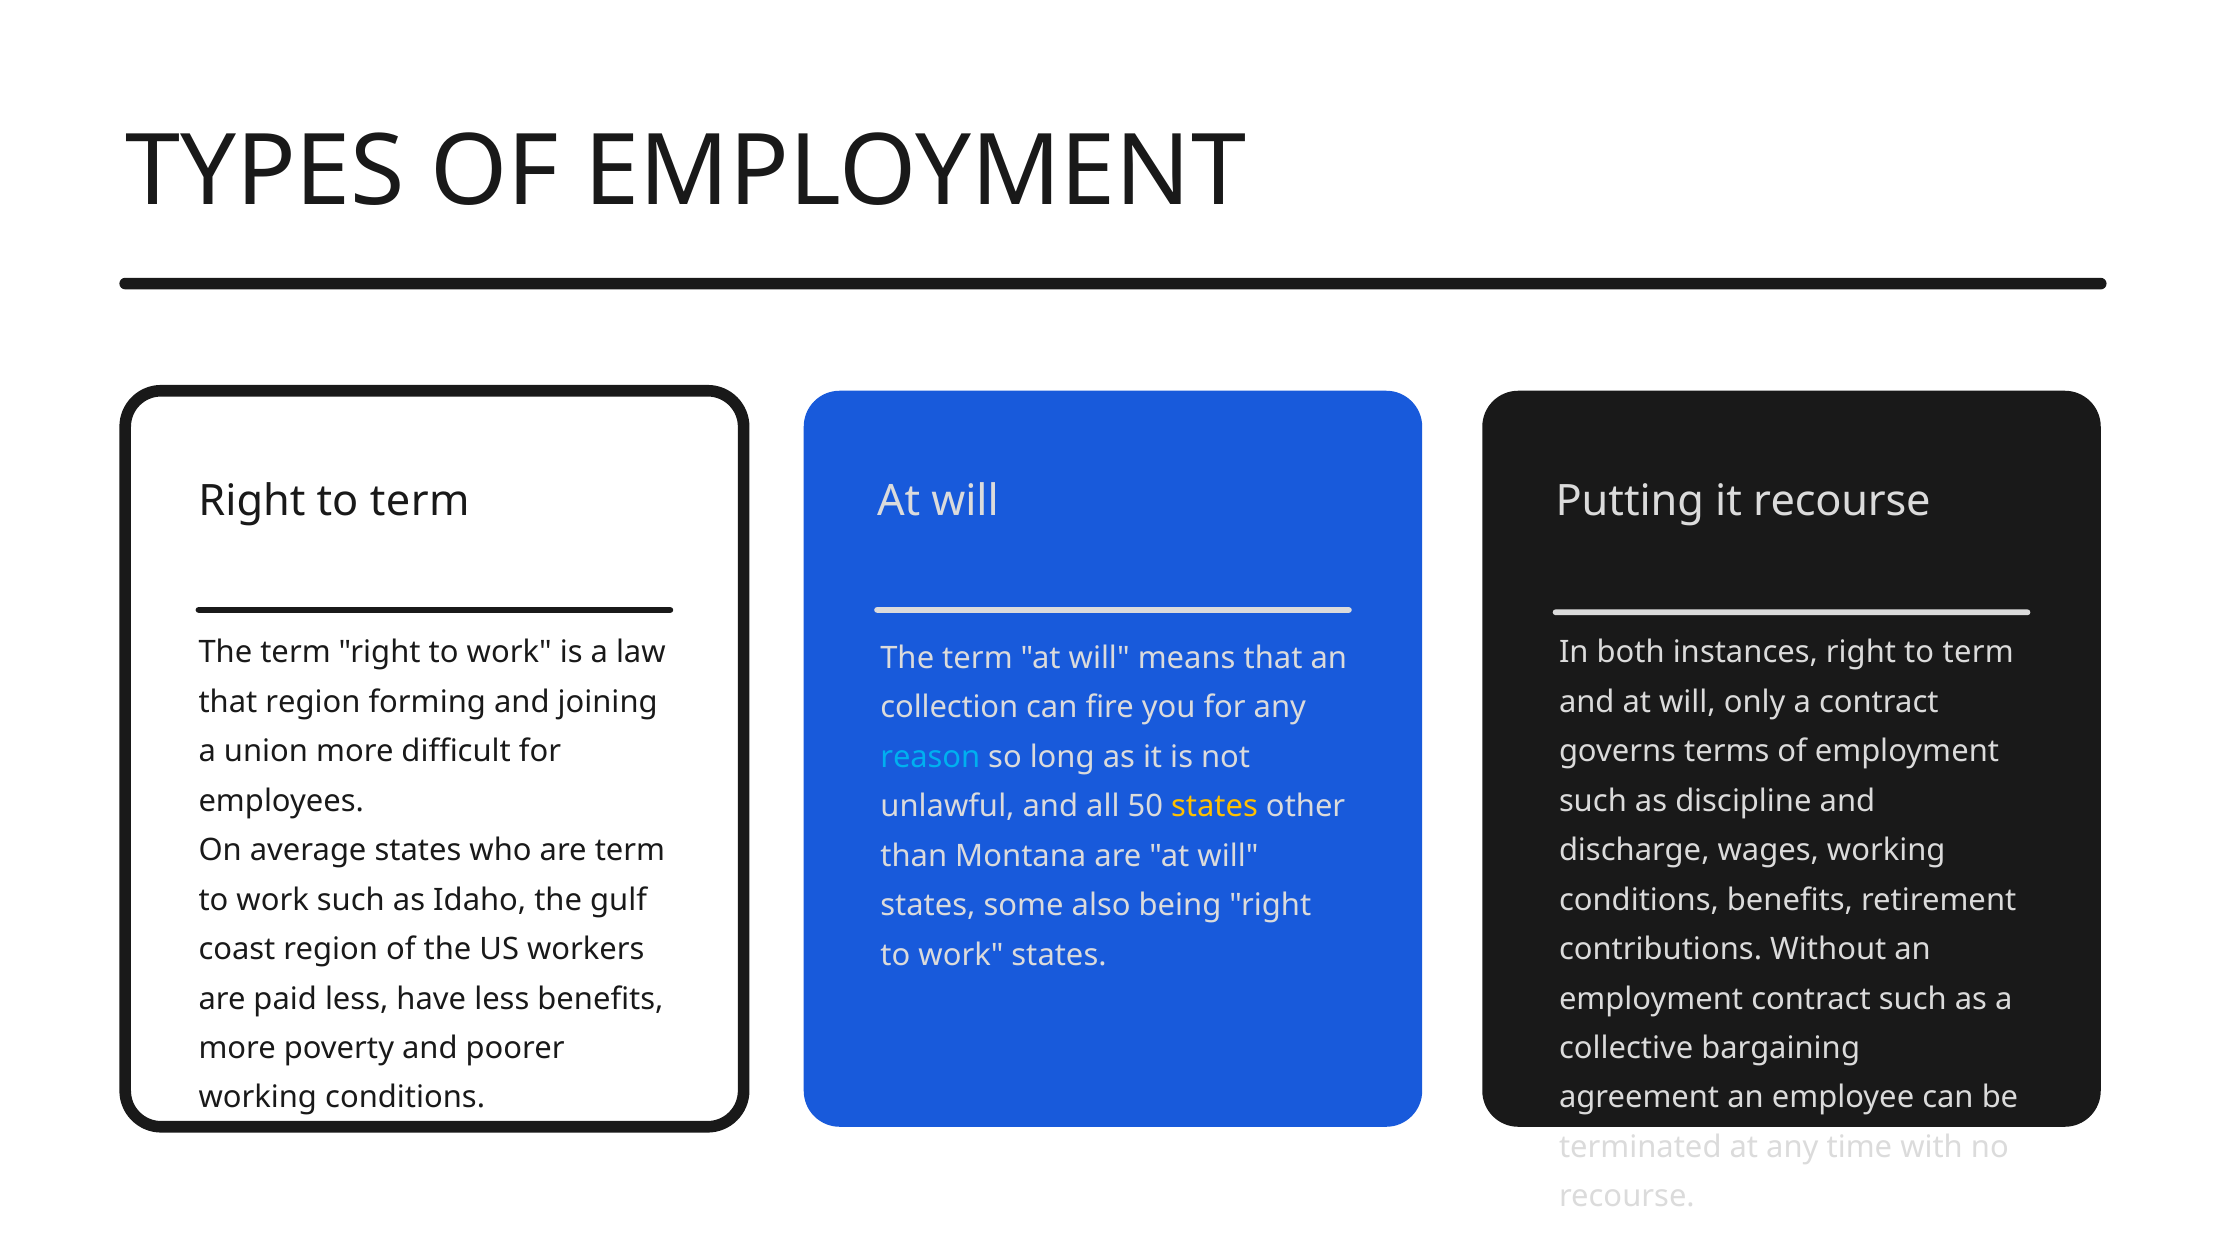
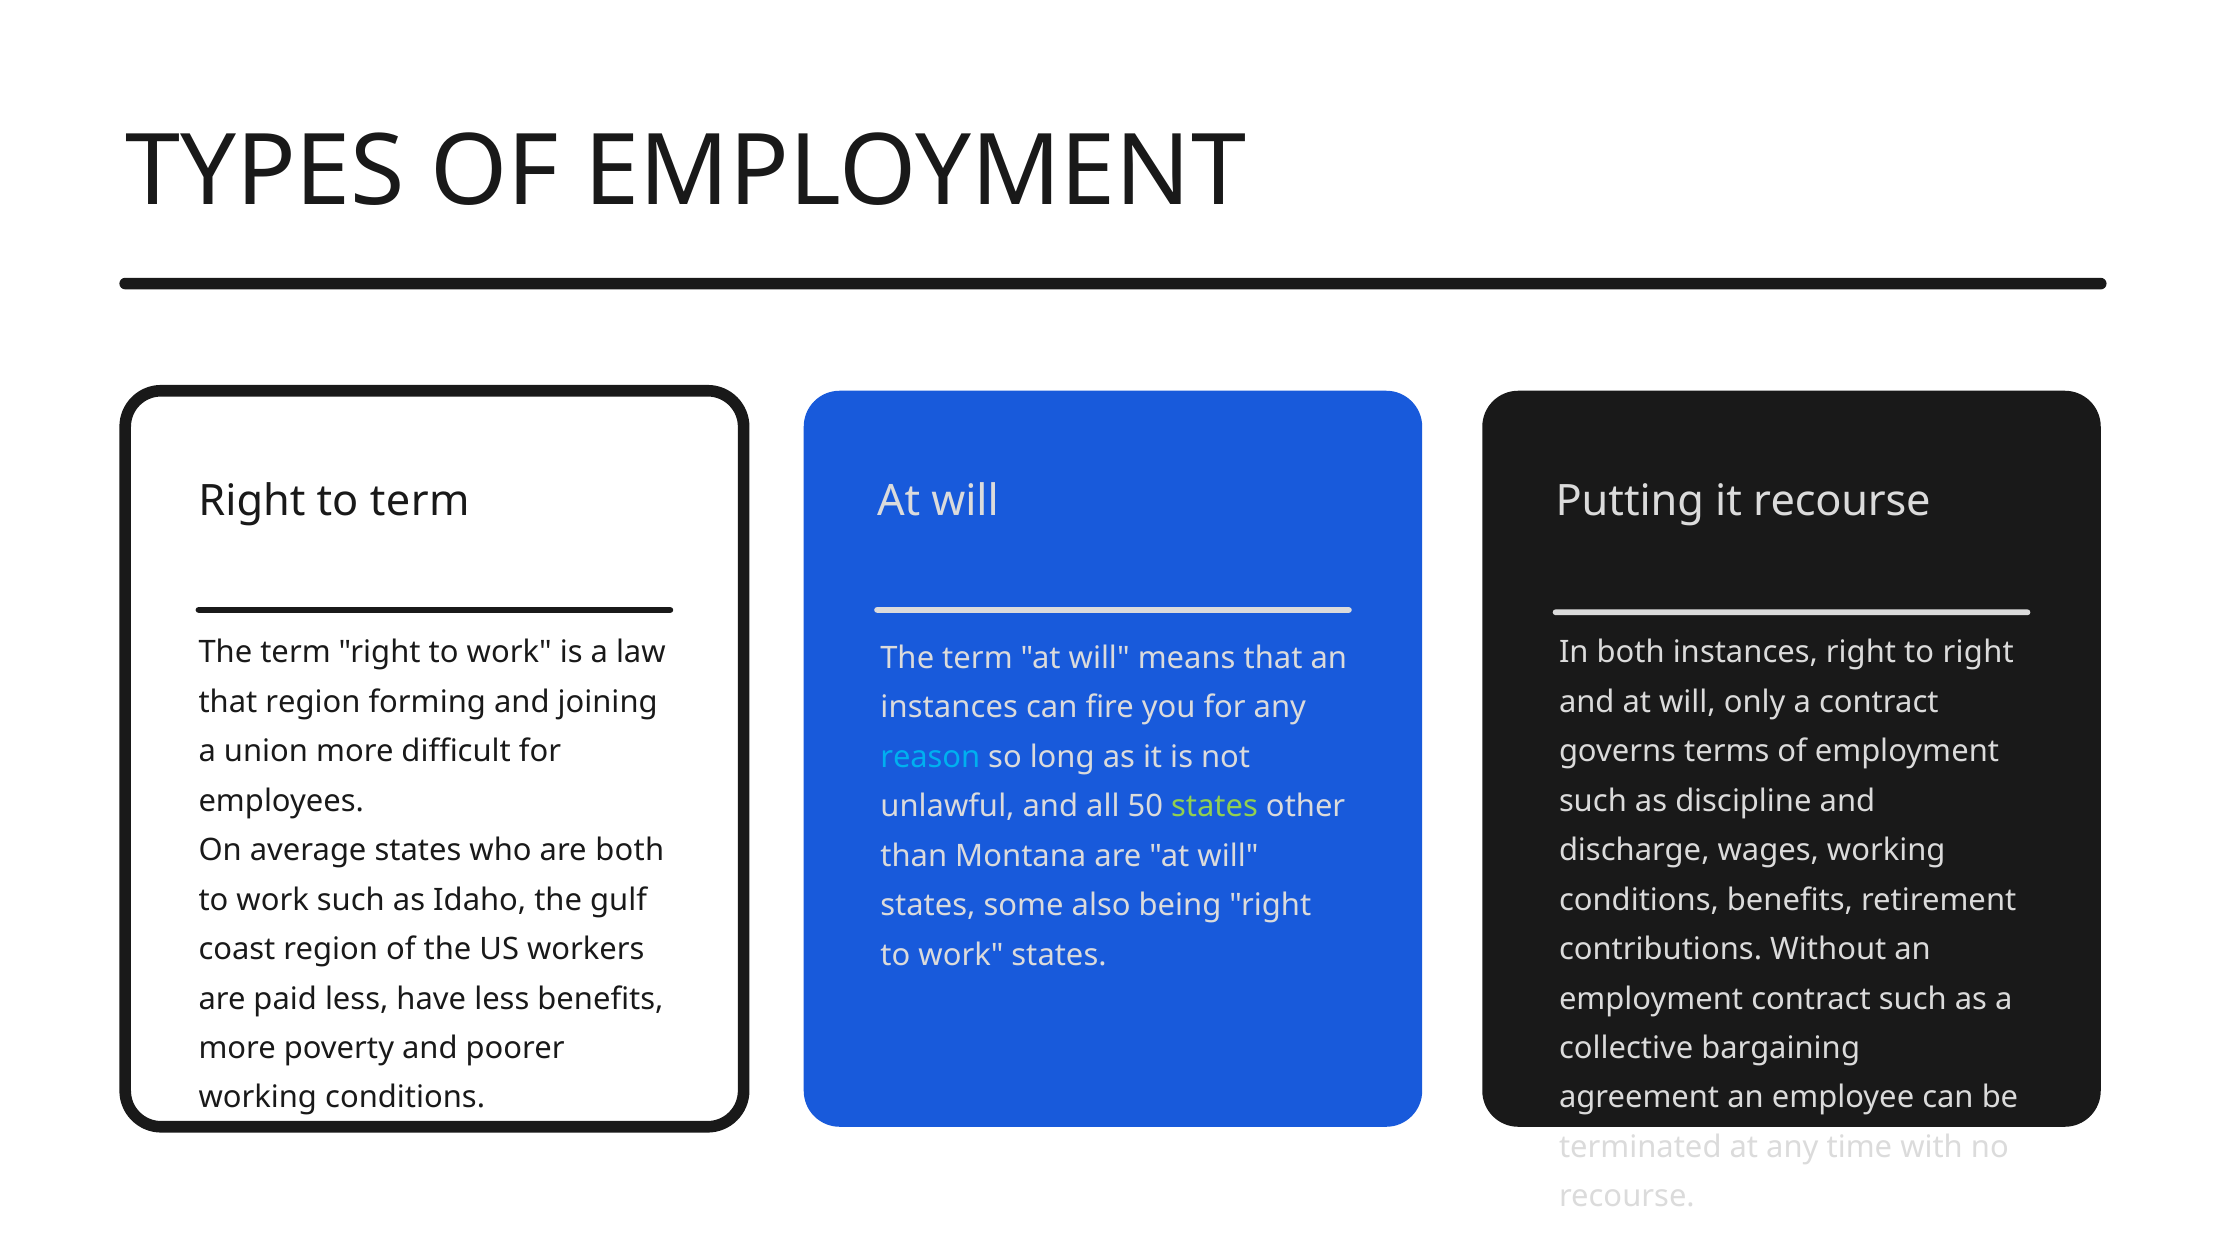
instances right to term: term -> right
collection at (949, 708): collection -> instances
states at (1214, 807) colour: yellow -> light green
are term: term -> both
